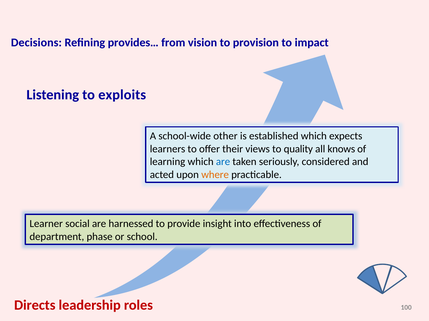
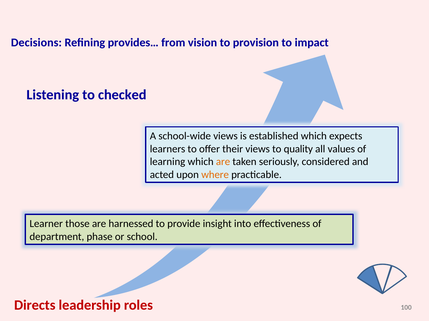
exploits: exploits -> checked
school-wide other: other -> views
knows: knows -> values
are at (223, 162) colour: blue -> orange
social: social -> those
